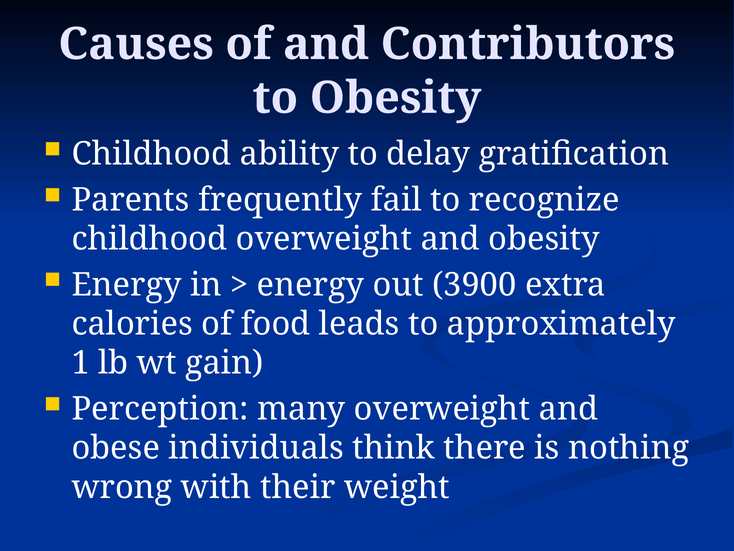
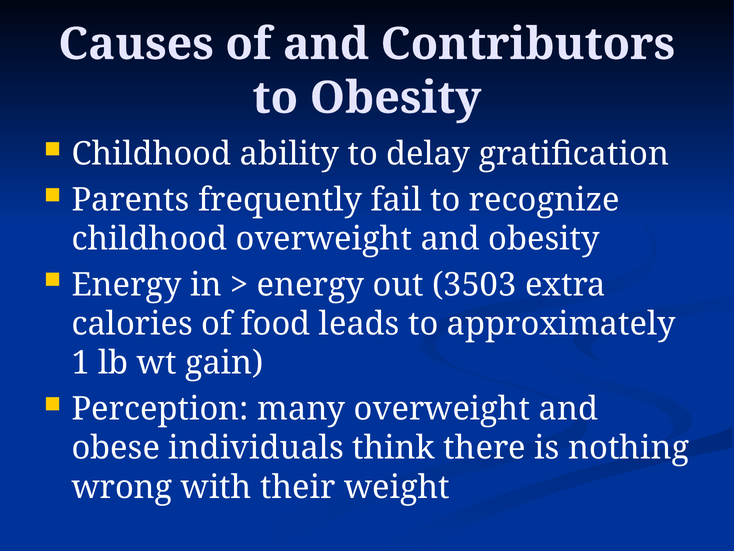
3900: 3900 -> 3503
